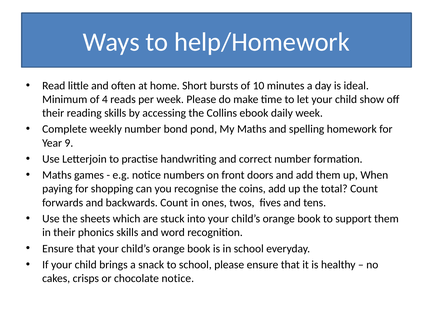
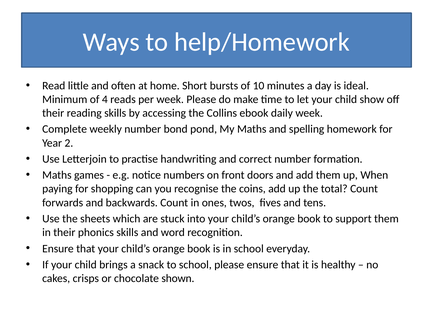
9: 9 -> 2
chocolate notice: notice -> shown
